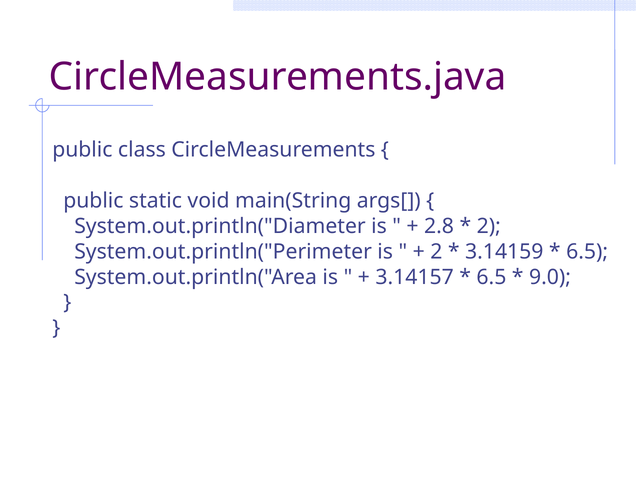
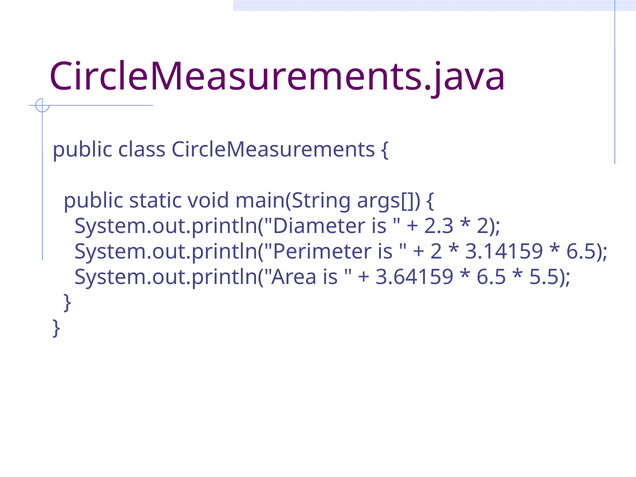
2.8: 2.8 -> 2.3
3.14157: 3.14157 -> 3.64159
9.0: 9.0 -> 5.5
